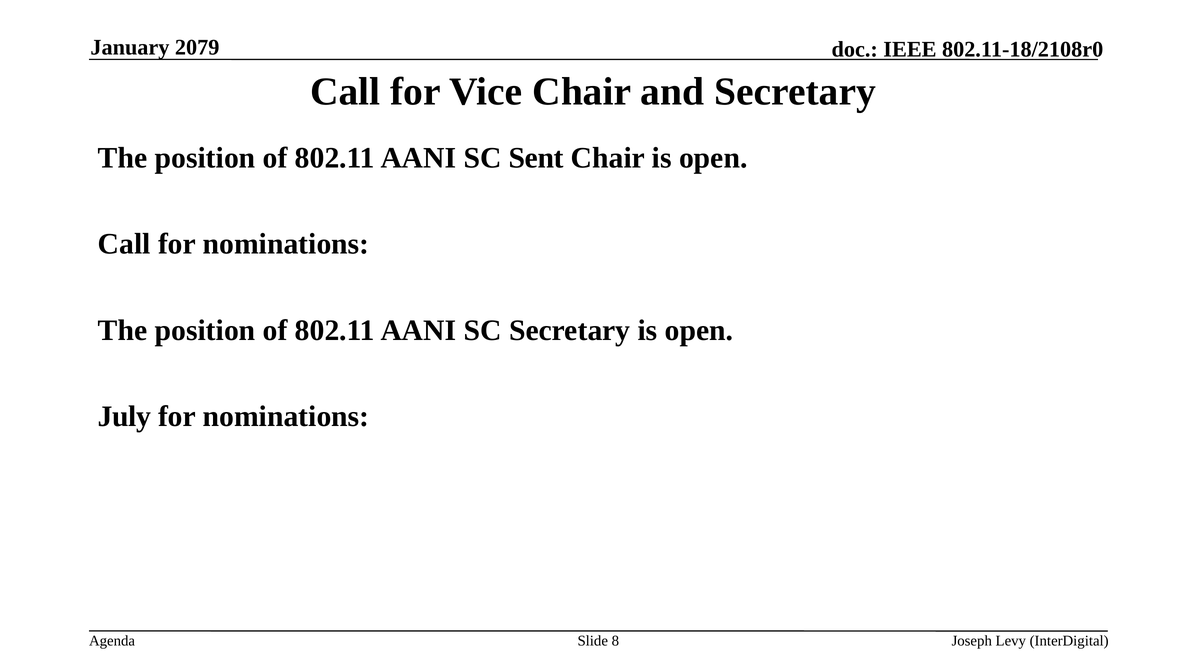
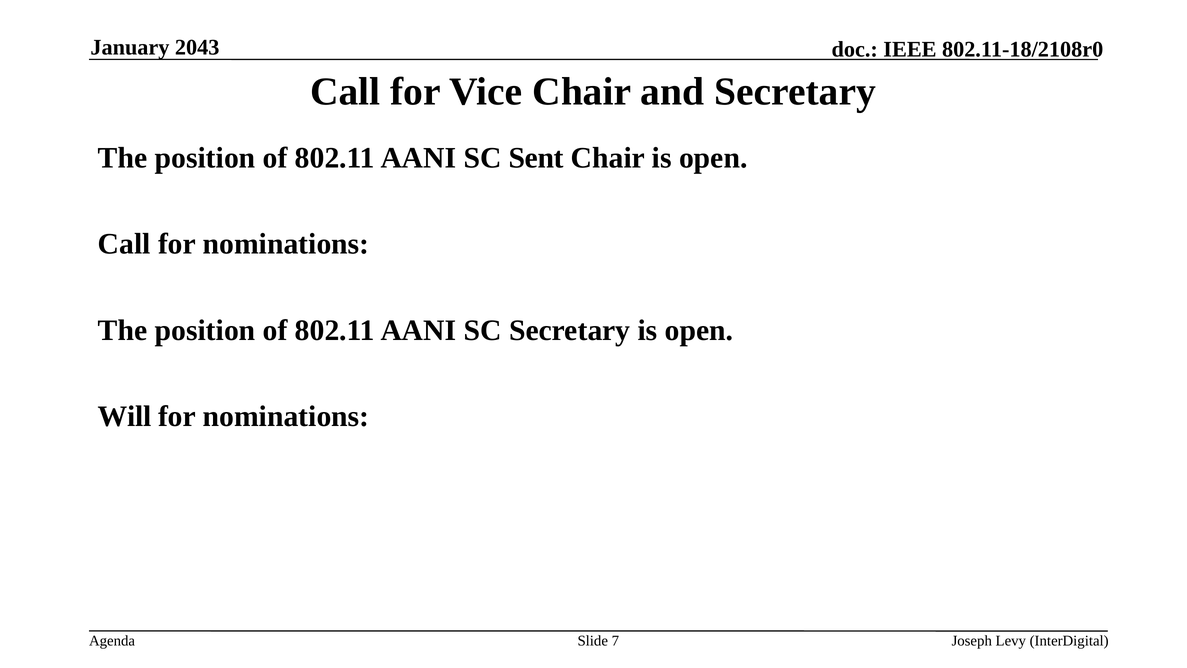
2079: 2079 -> 2043
July: July -> Will
8: 8 -> 7
